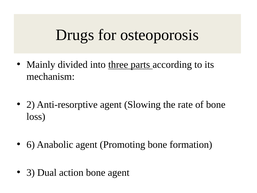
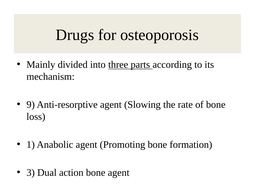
2: 2 -> 9
6: 6 -> 1
